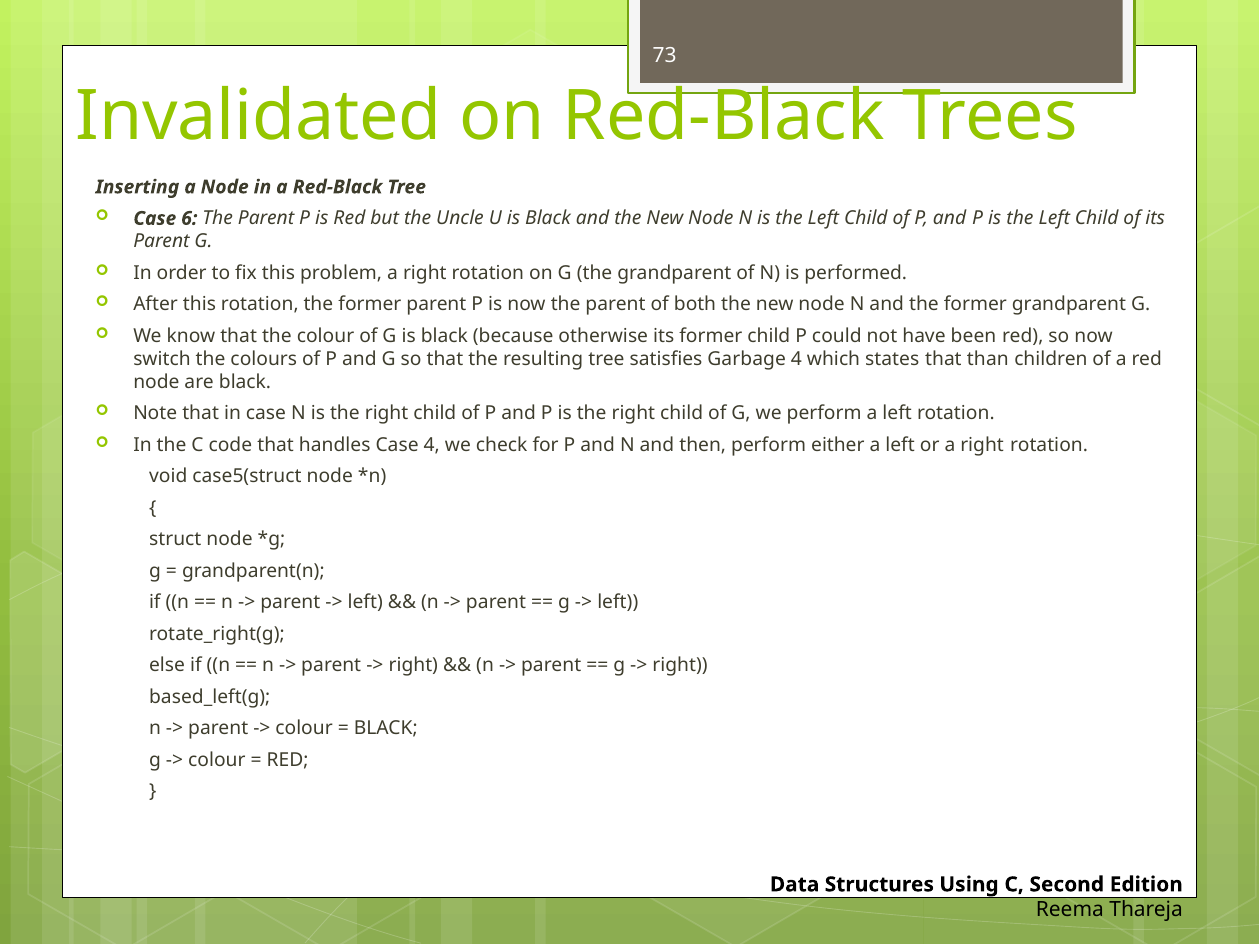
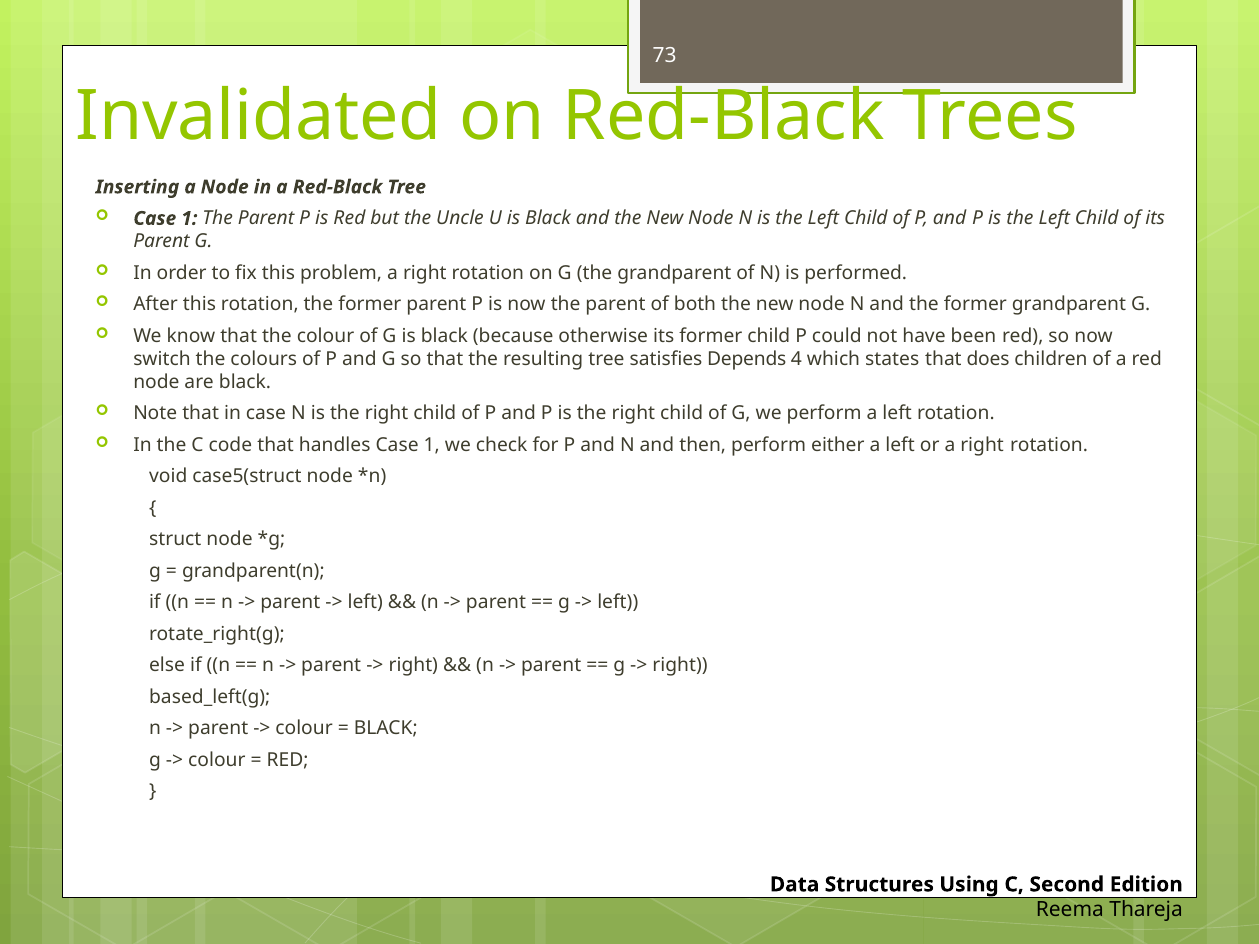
6 at (189, 219): 6 -> 1
Garbage: Garbage -> Depends
than: than -> does
handles Case 4: 4 -> 1
